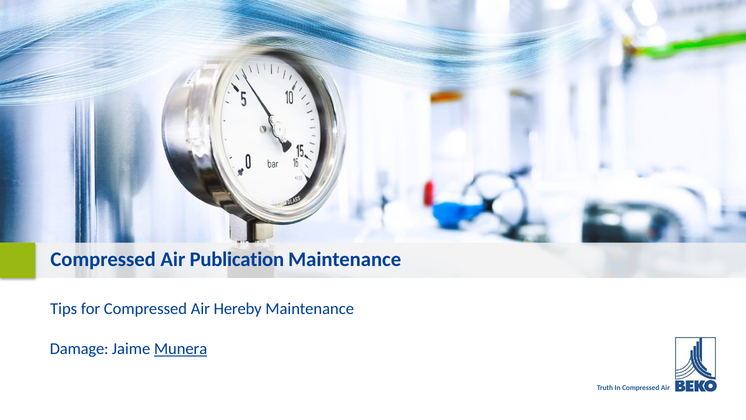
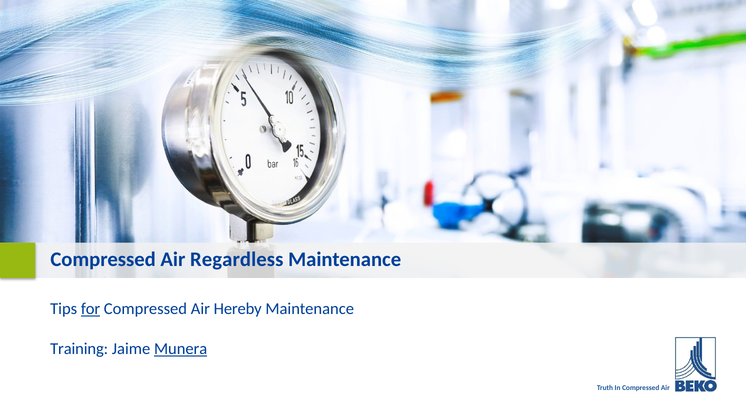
Publication: Publication -> Regardless
for underline: none -> present
Damage: Damage -> Training
